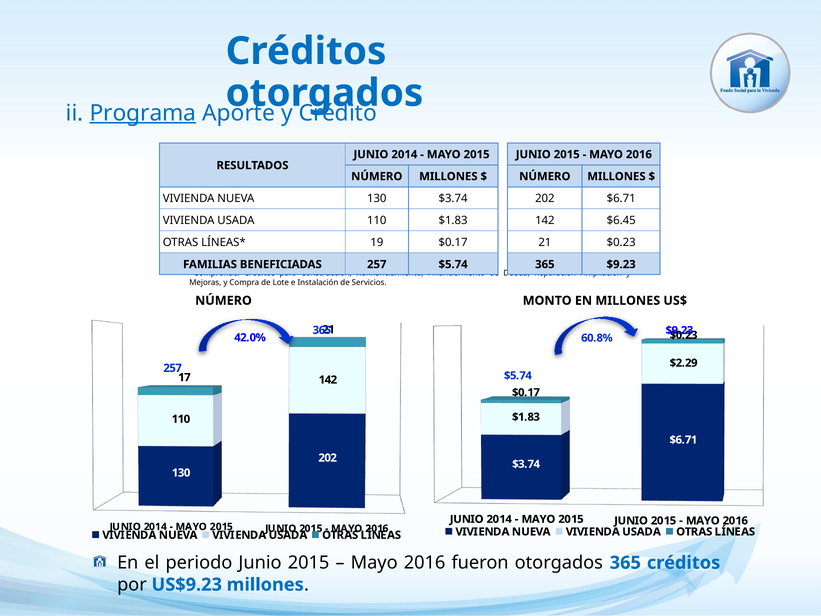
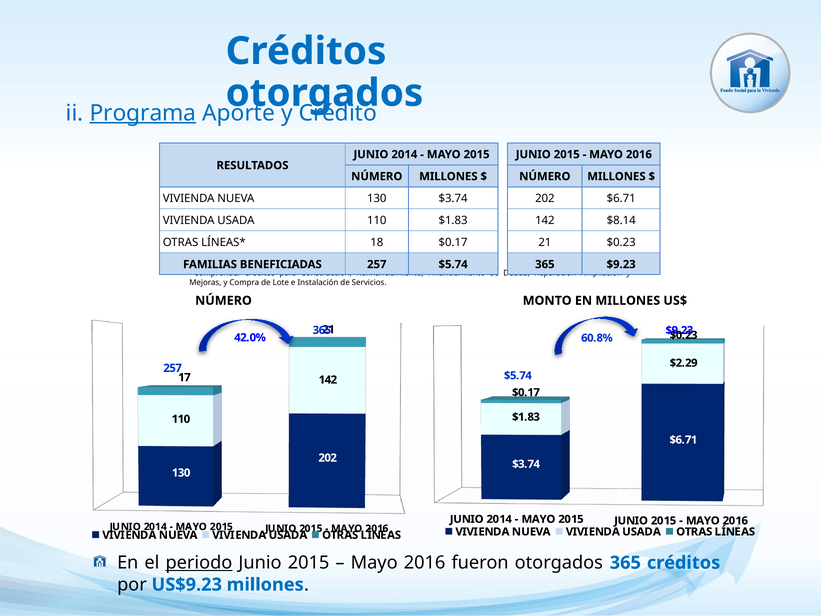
$6.45: $6.45 -> $8.14
19: 19 -> 18
periodo underline: none -> present
